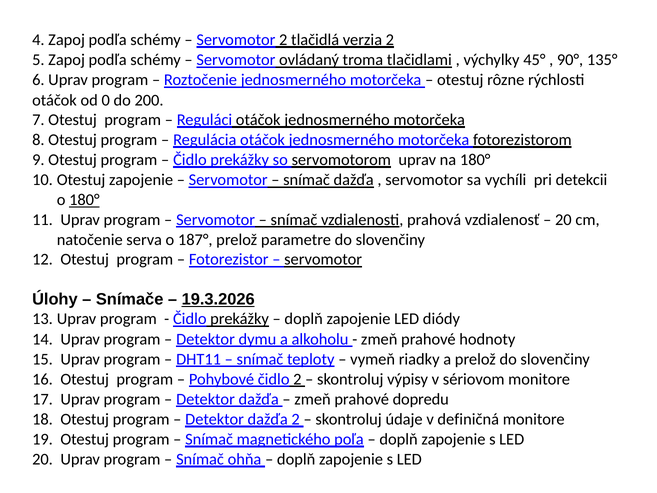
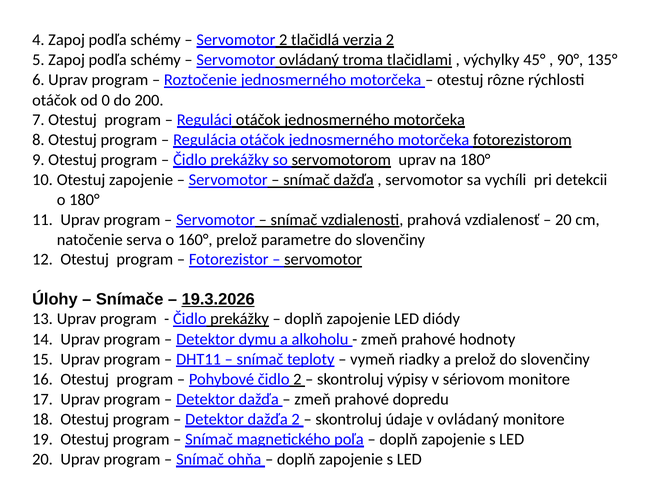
180° at (84, 200) underline: present -> none
187°: 187° -> 160°
v definičná: definičná -> ovládaný
